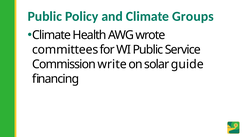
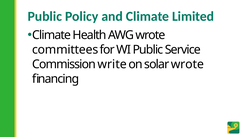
Groups: Groups -> Limited
solar guide: guide -> wrote
